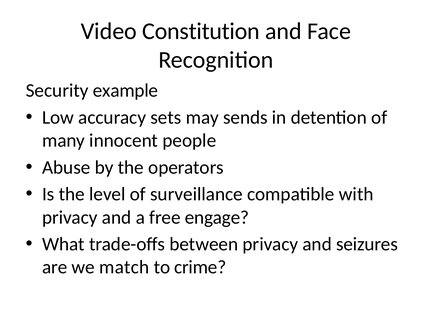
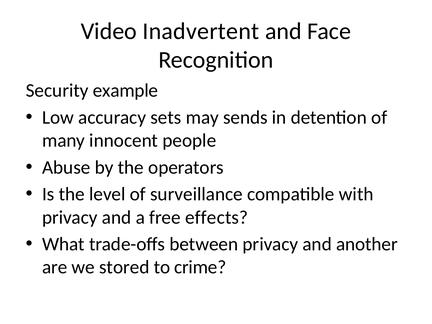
Constitution: Constitution -> Inadvertent
engage: engage -> effects
seizures: seizures -> another
match: match -> stored
